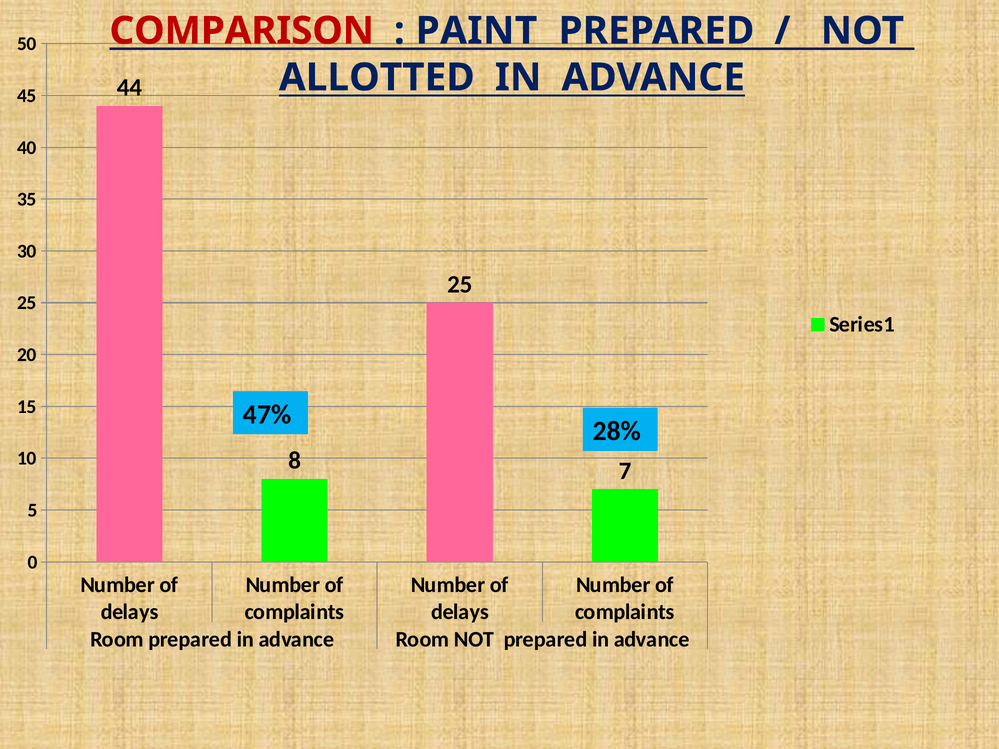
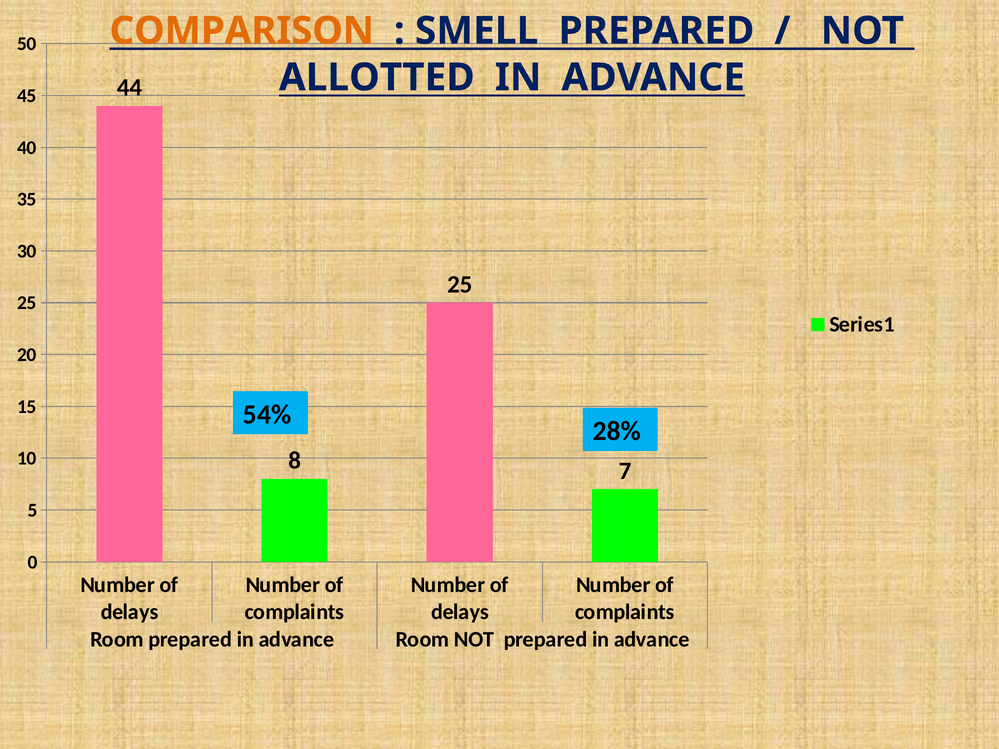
COMPARISON colour: red -> orange
PAINT: PAINT -> SMELL
47%: 47% -> 54%
